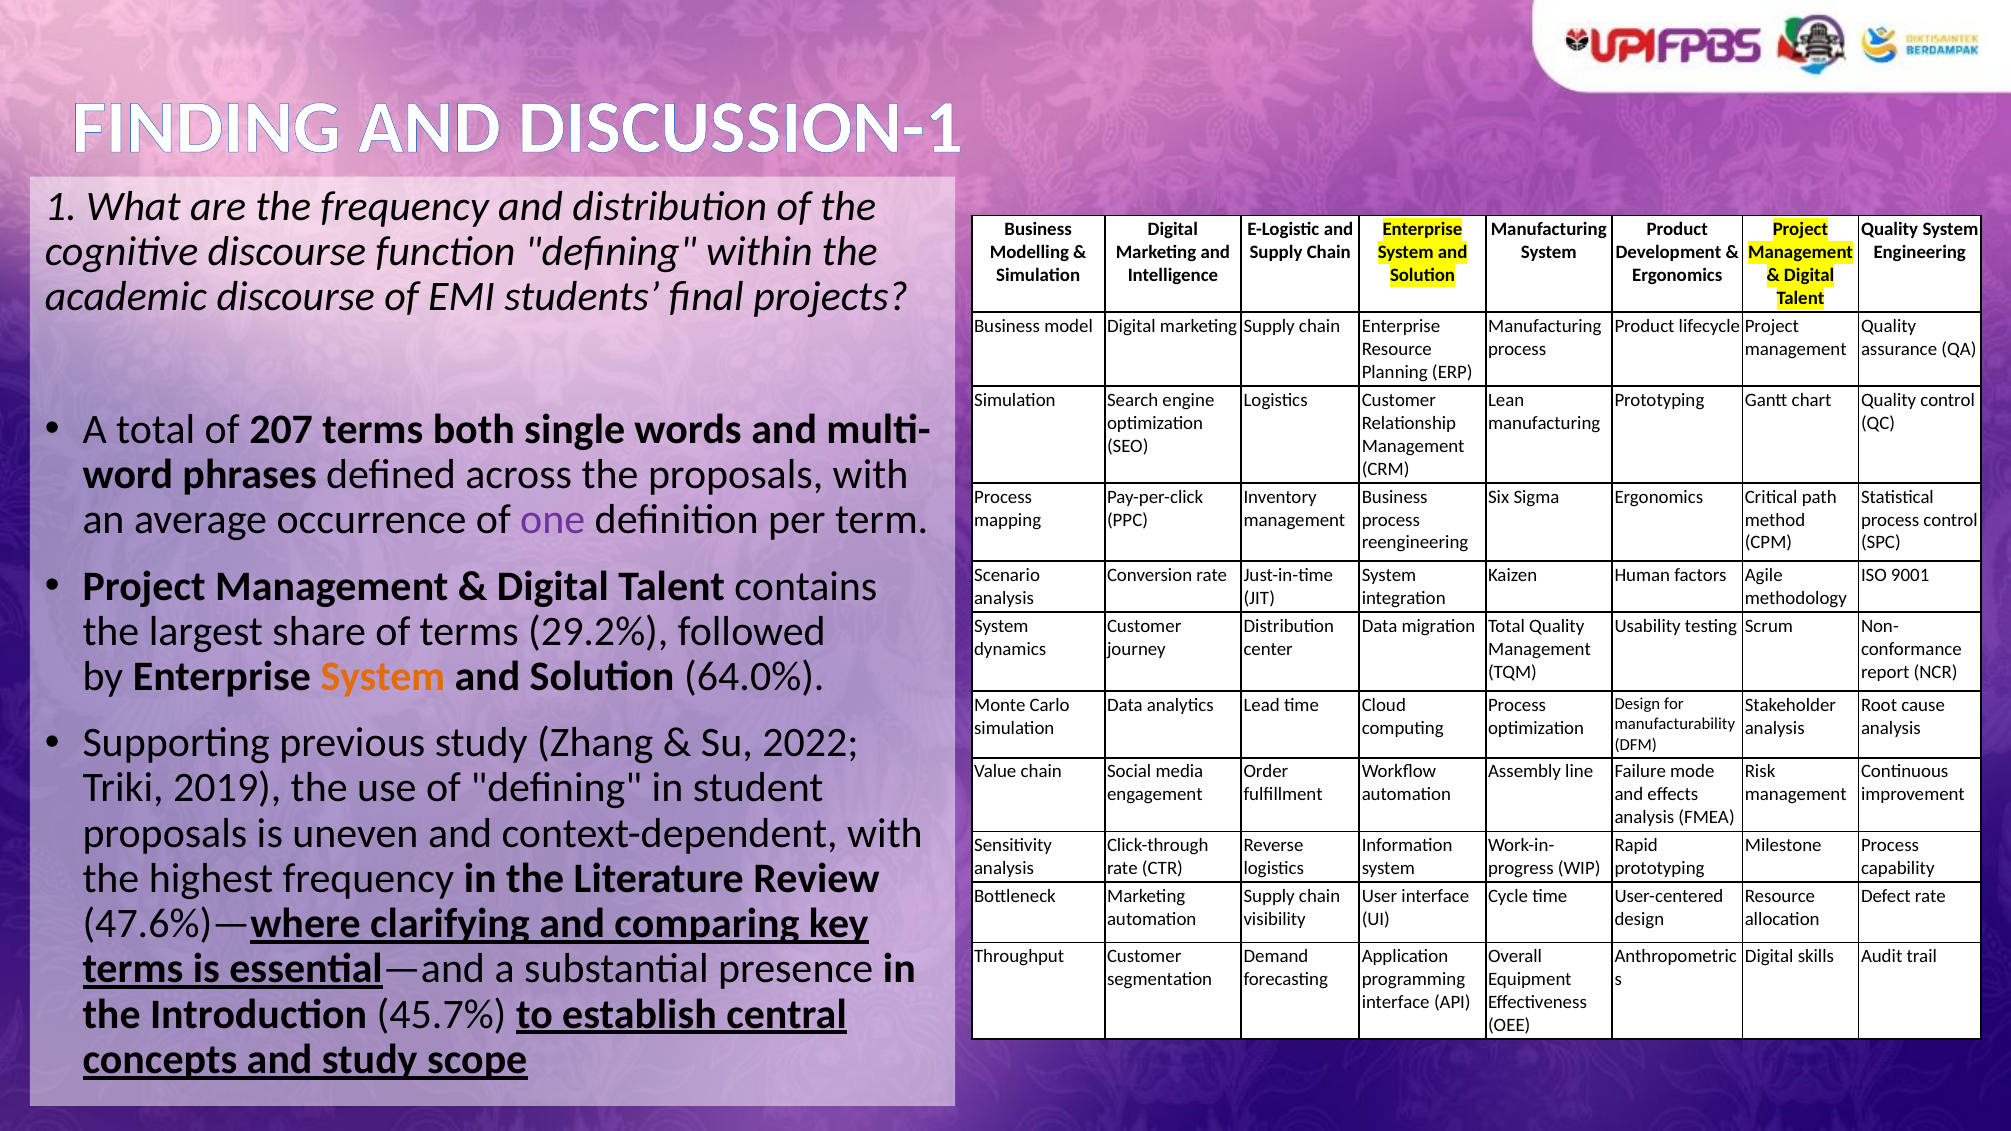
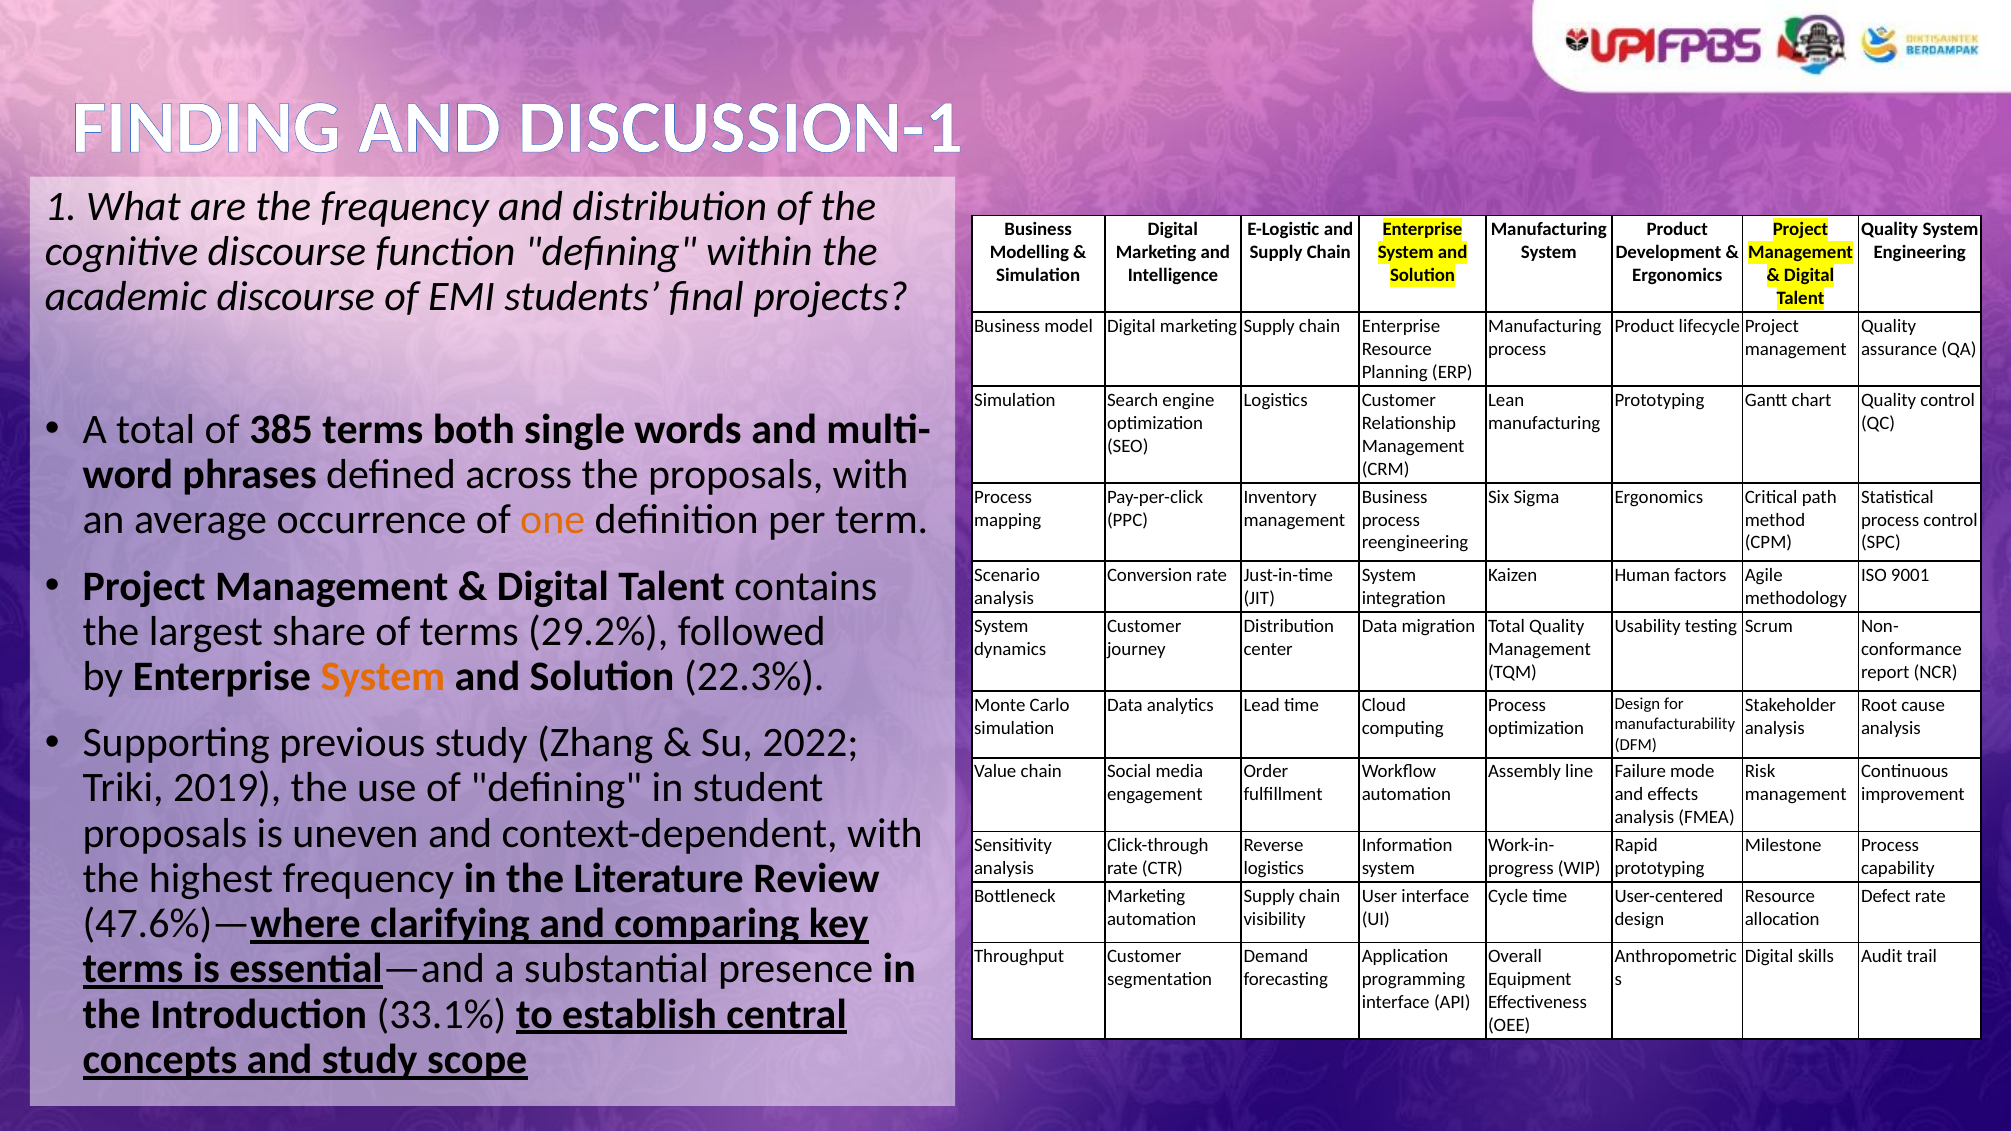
207: 207 -> 385
one colour: purple -> orange
64.0%: 64.0% -> 22.3%
45.7%: 45.7% -> 33.1%
